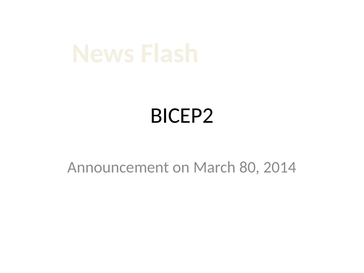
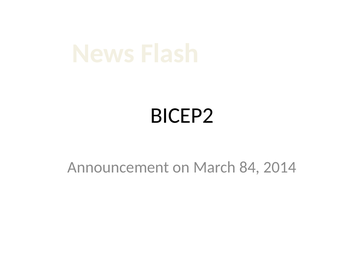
80: 80 -> 84
